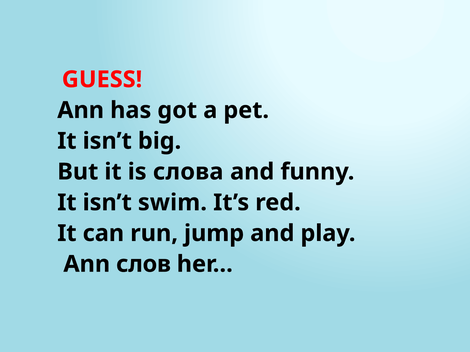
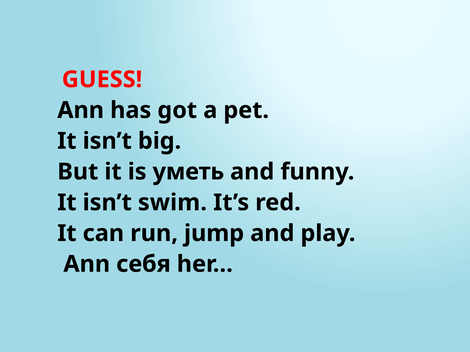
слова: слова -> уметь
слов: слов -> себя
